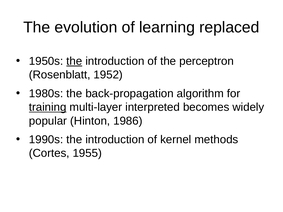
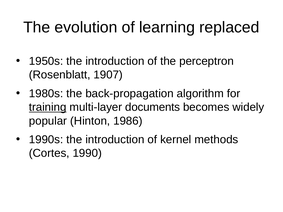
the at (74, 61) underline: present -> none
1952: 1952 -> 1907
interpreted: interpreted -> documents
1955: 1955 -> 1990
